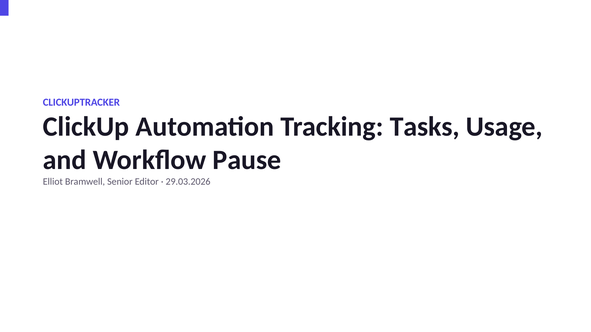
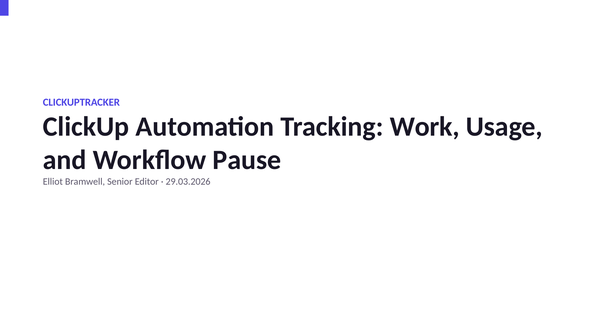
Tasks: Tasks -> Work
